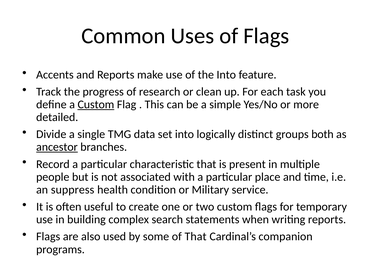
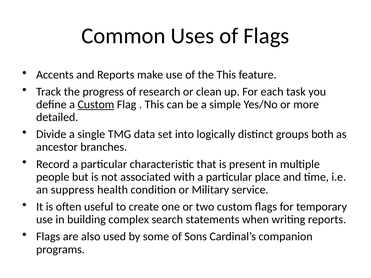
the Into: Into -> This
ancestor underline: present -> none
of That: That -> Sons
